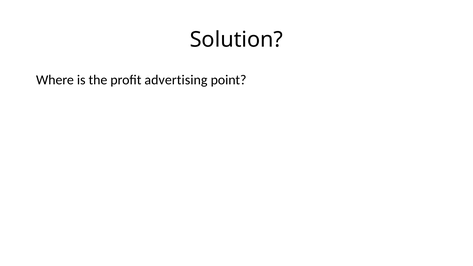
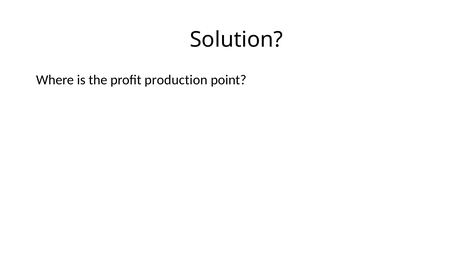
advertising: advertising -> production
